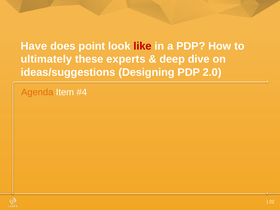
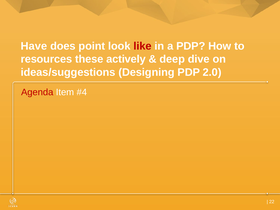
ultimately: ultimately -> resources
experts: experts -> actively
Agenda colour: orange -> red
